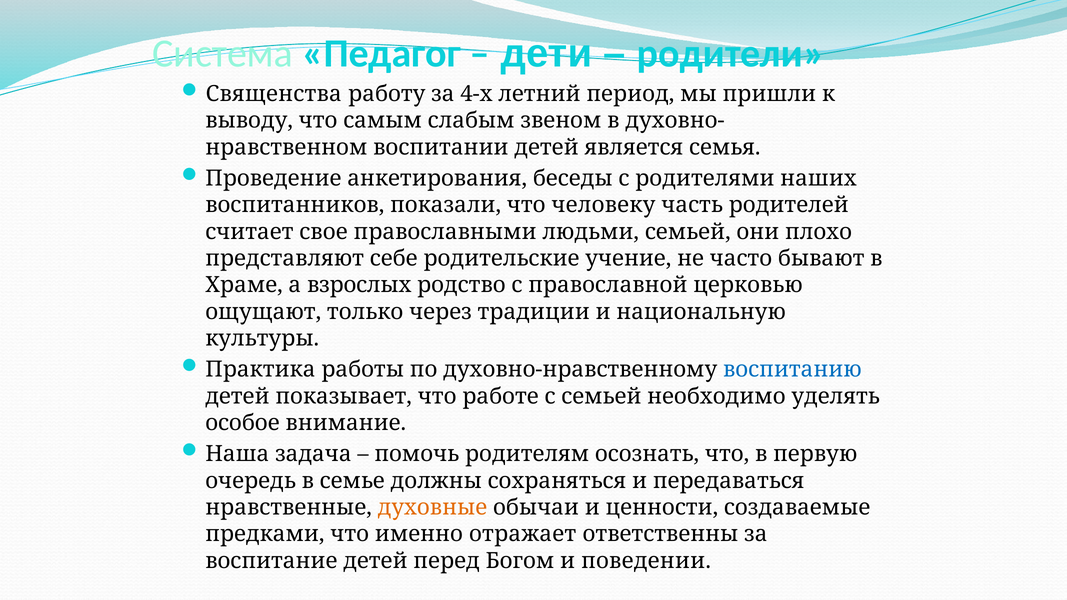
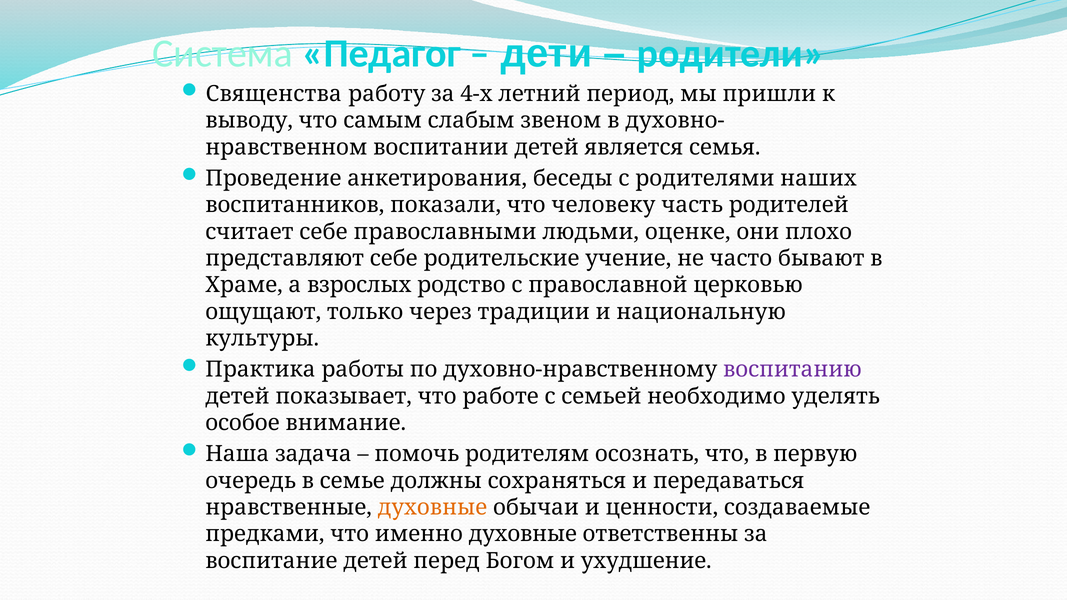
считает свое: свое -> себе
людьми семьей: семьей -> оценке
воспитанию colour: blue -> purple
именно отражает: отражает -> духовные
поведении: поведении -> ухудшение
